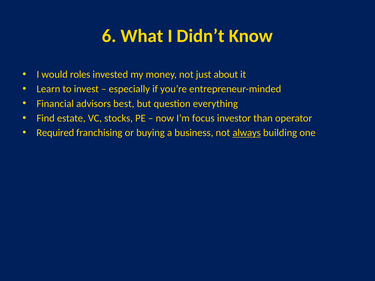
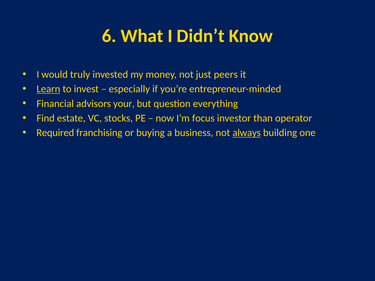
roles: roles -> truly
about: about -> peers
Learn underline: none -> present
best: best -> your
